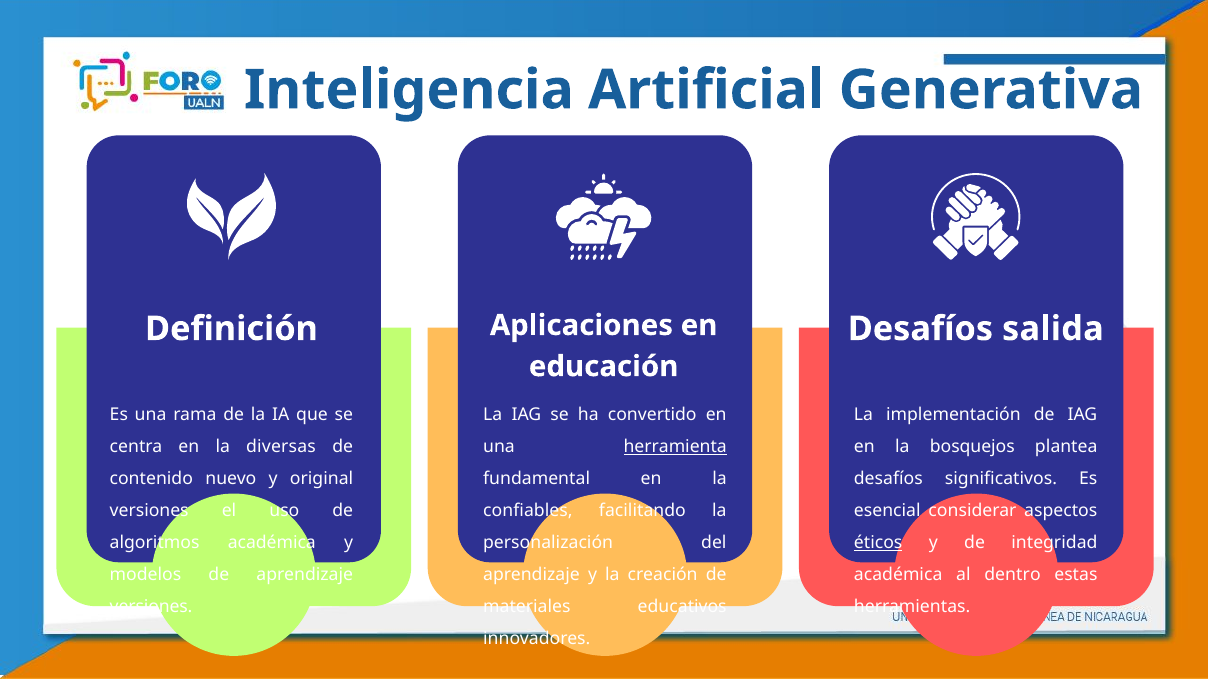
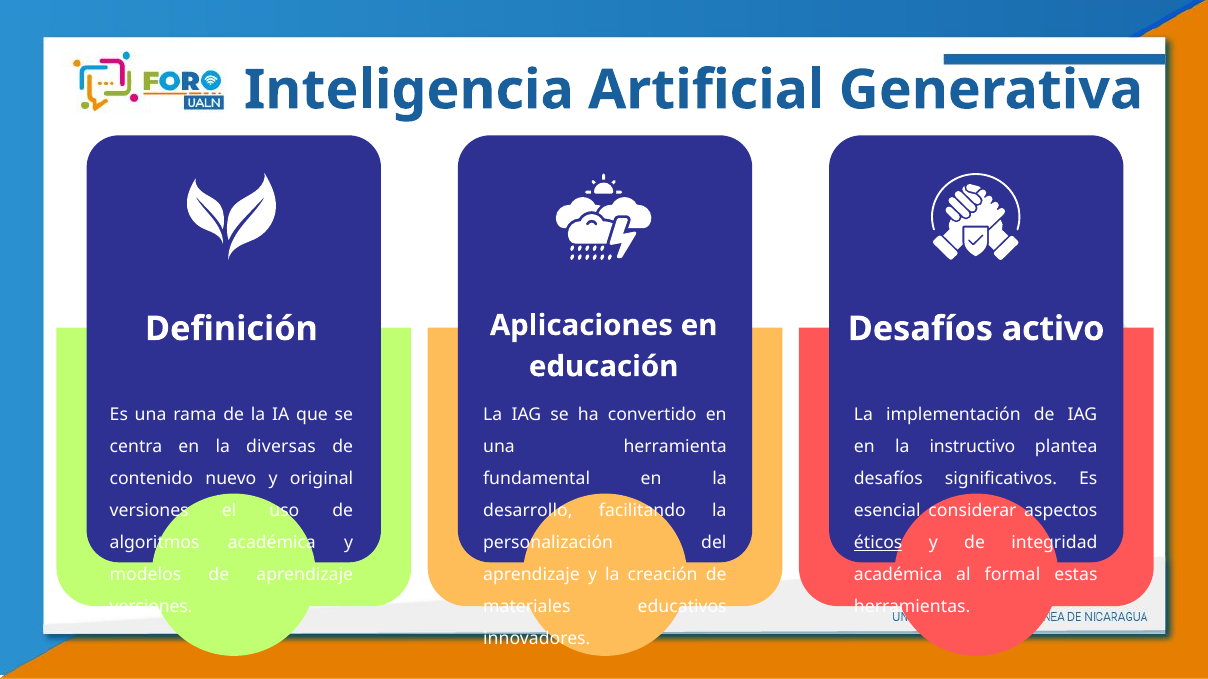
salida: salida -> activo
herramienta underline: present -> none
bosquejos: bosquejos -> instructivo
confiables: confiables -> desarrollo
dentro: dentro -> formal
